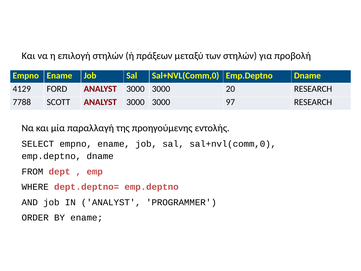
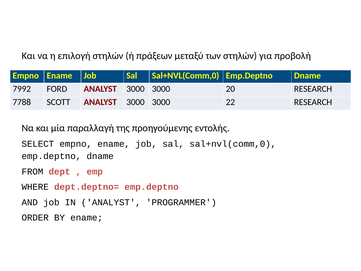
4129: 4129 -> 7992
97: 97 -> 22
